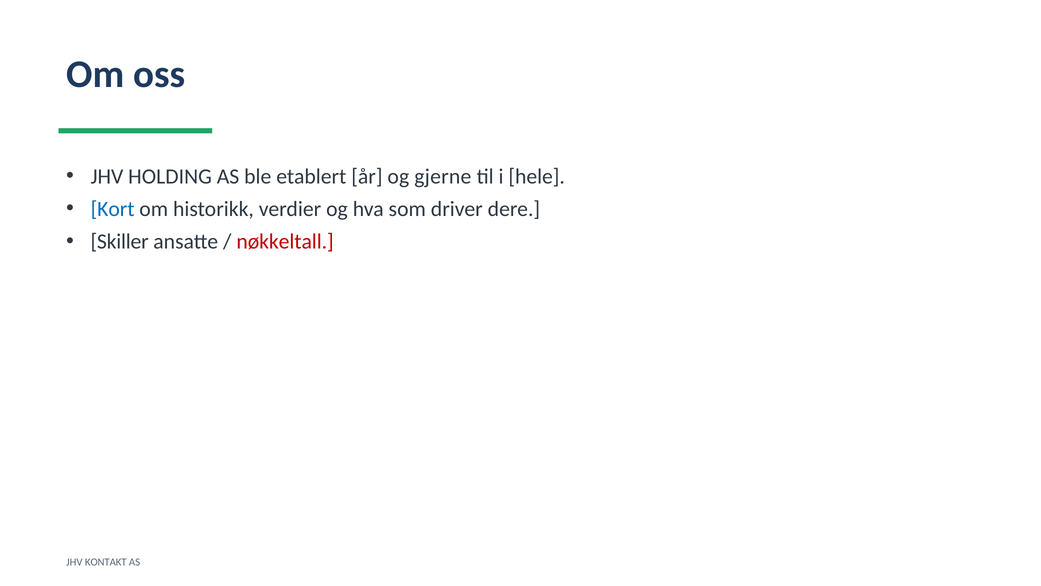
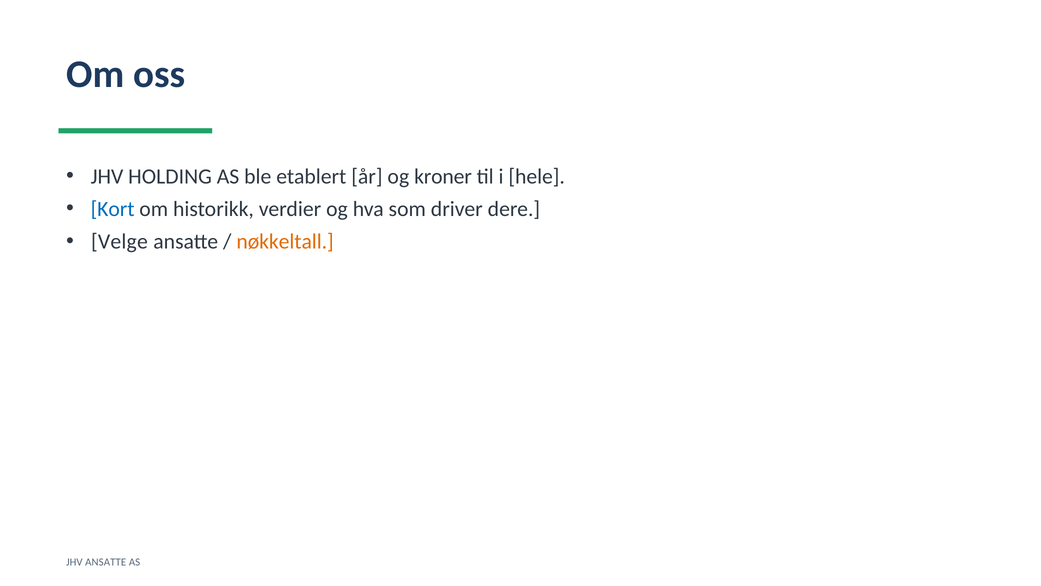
gjerne: gjerne -> kroner
Skiller: Skiller -> Velge
nøkkeltall colour: red -> orange
JHV KONTAKT: KONTAKT -> ANSATTE
